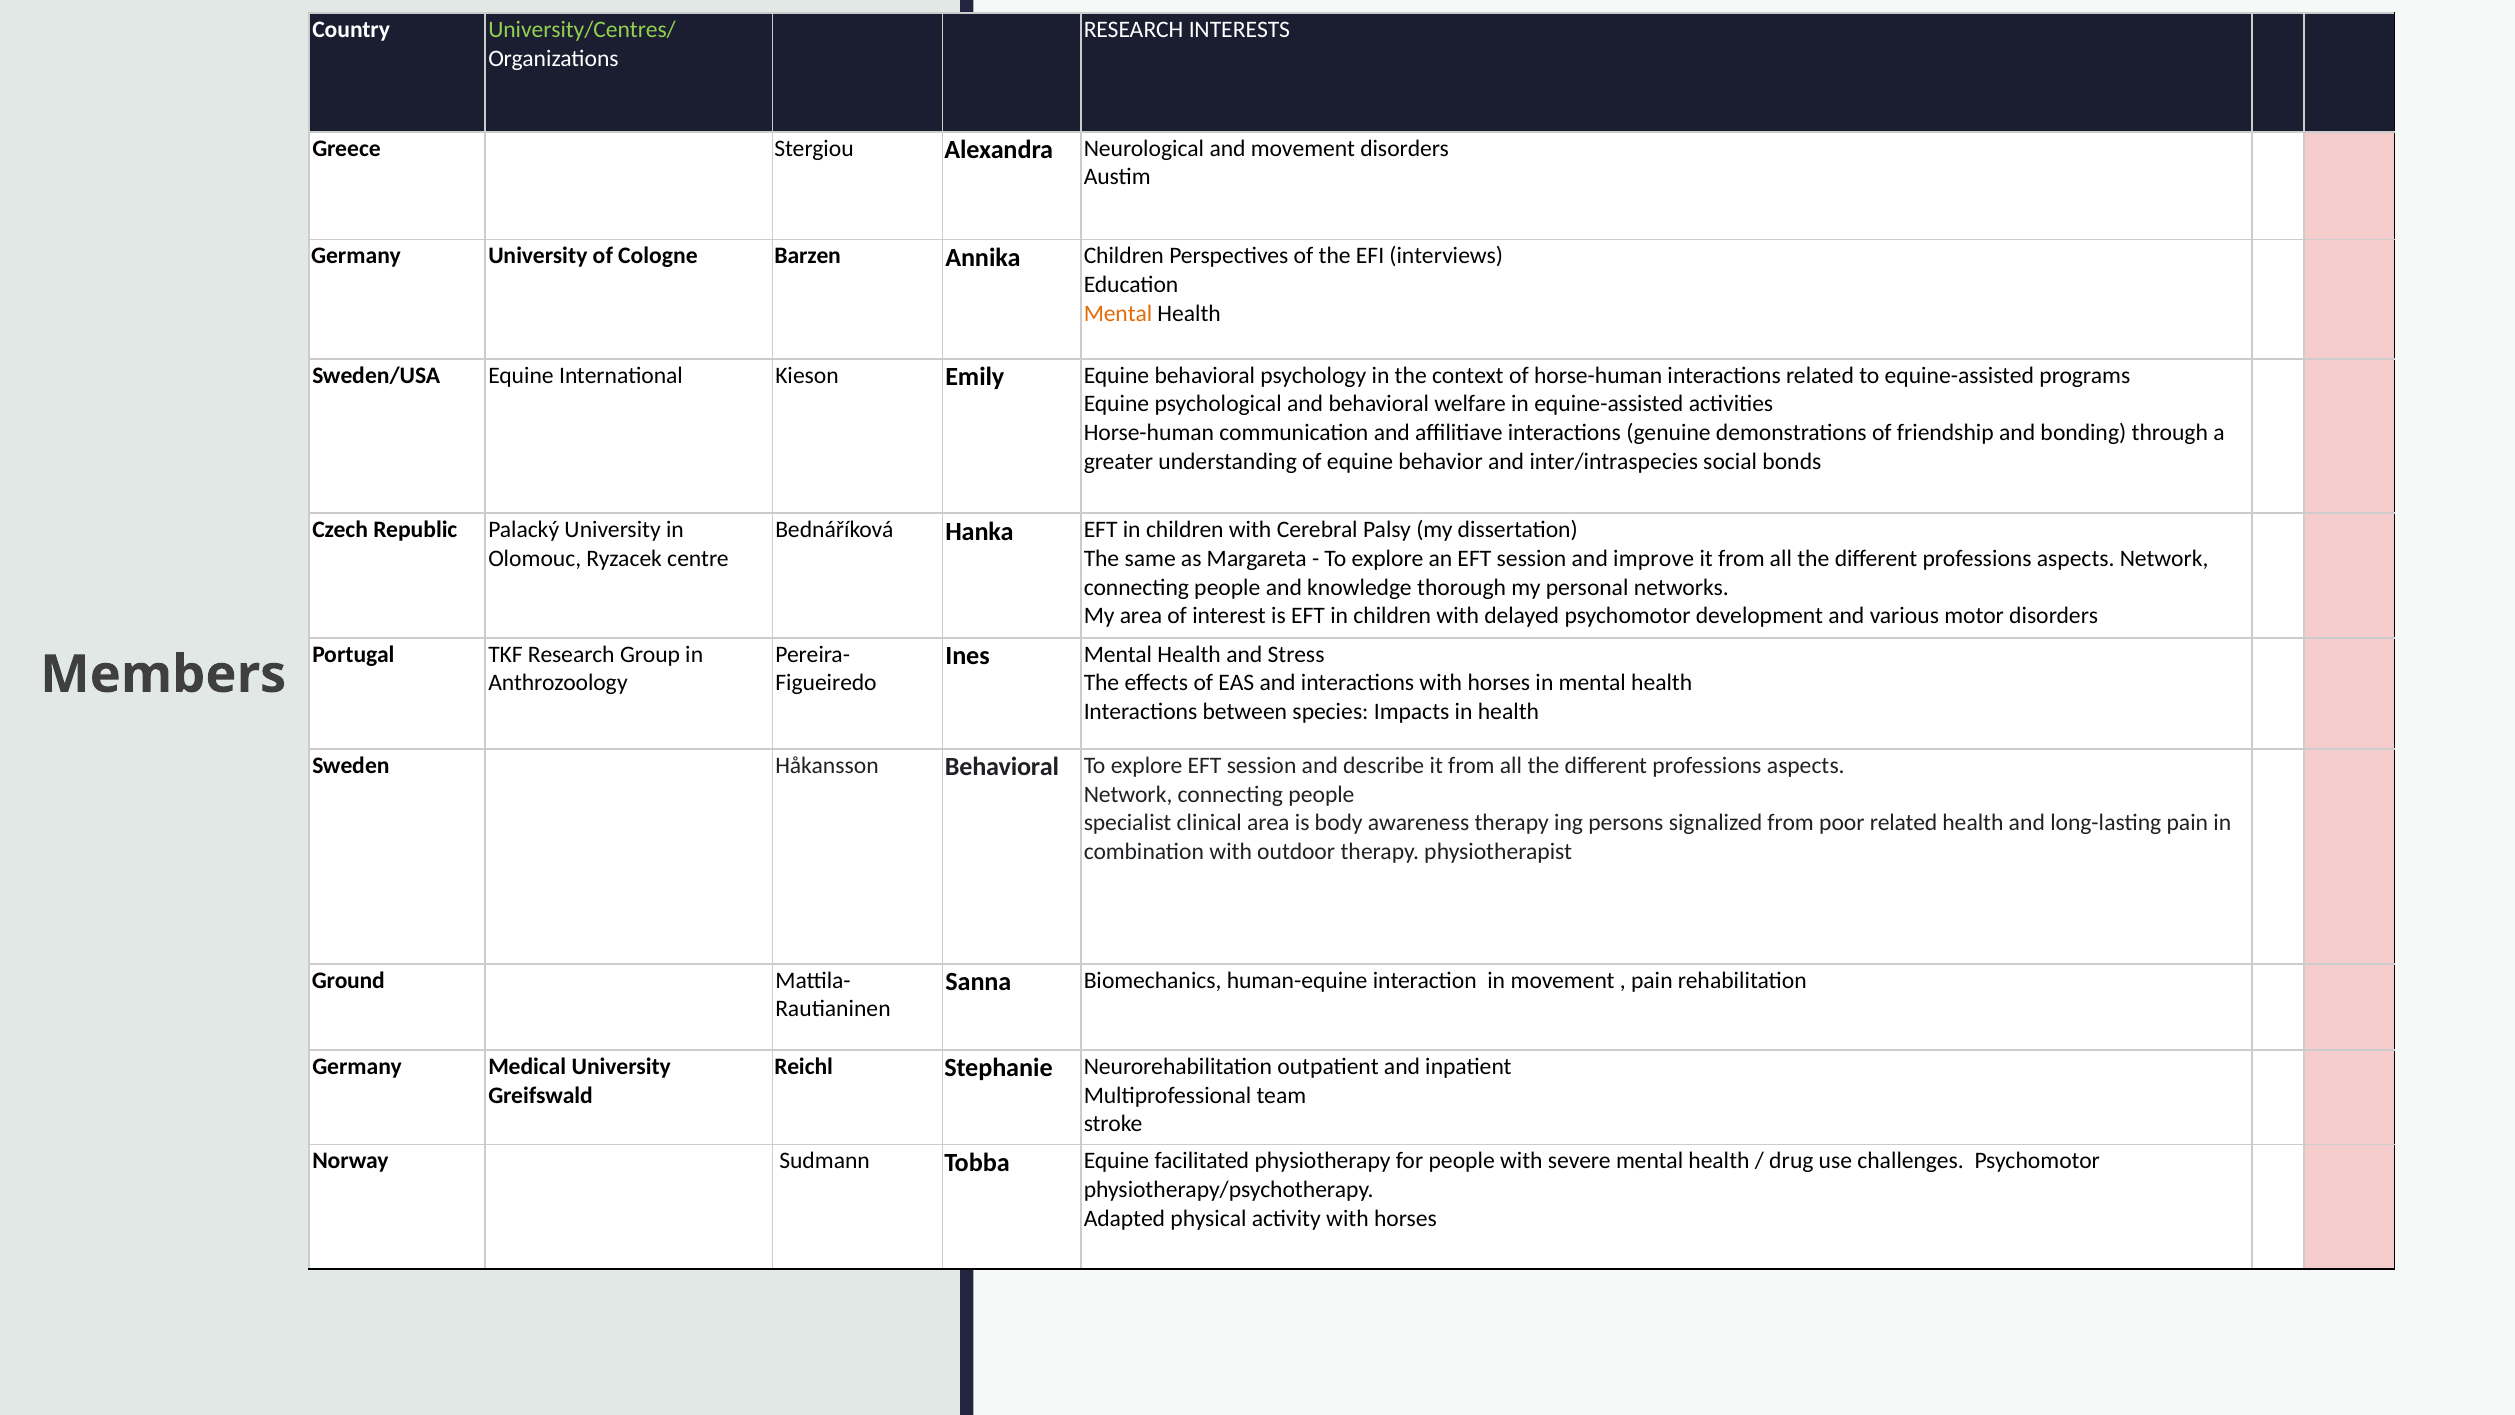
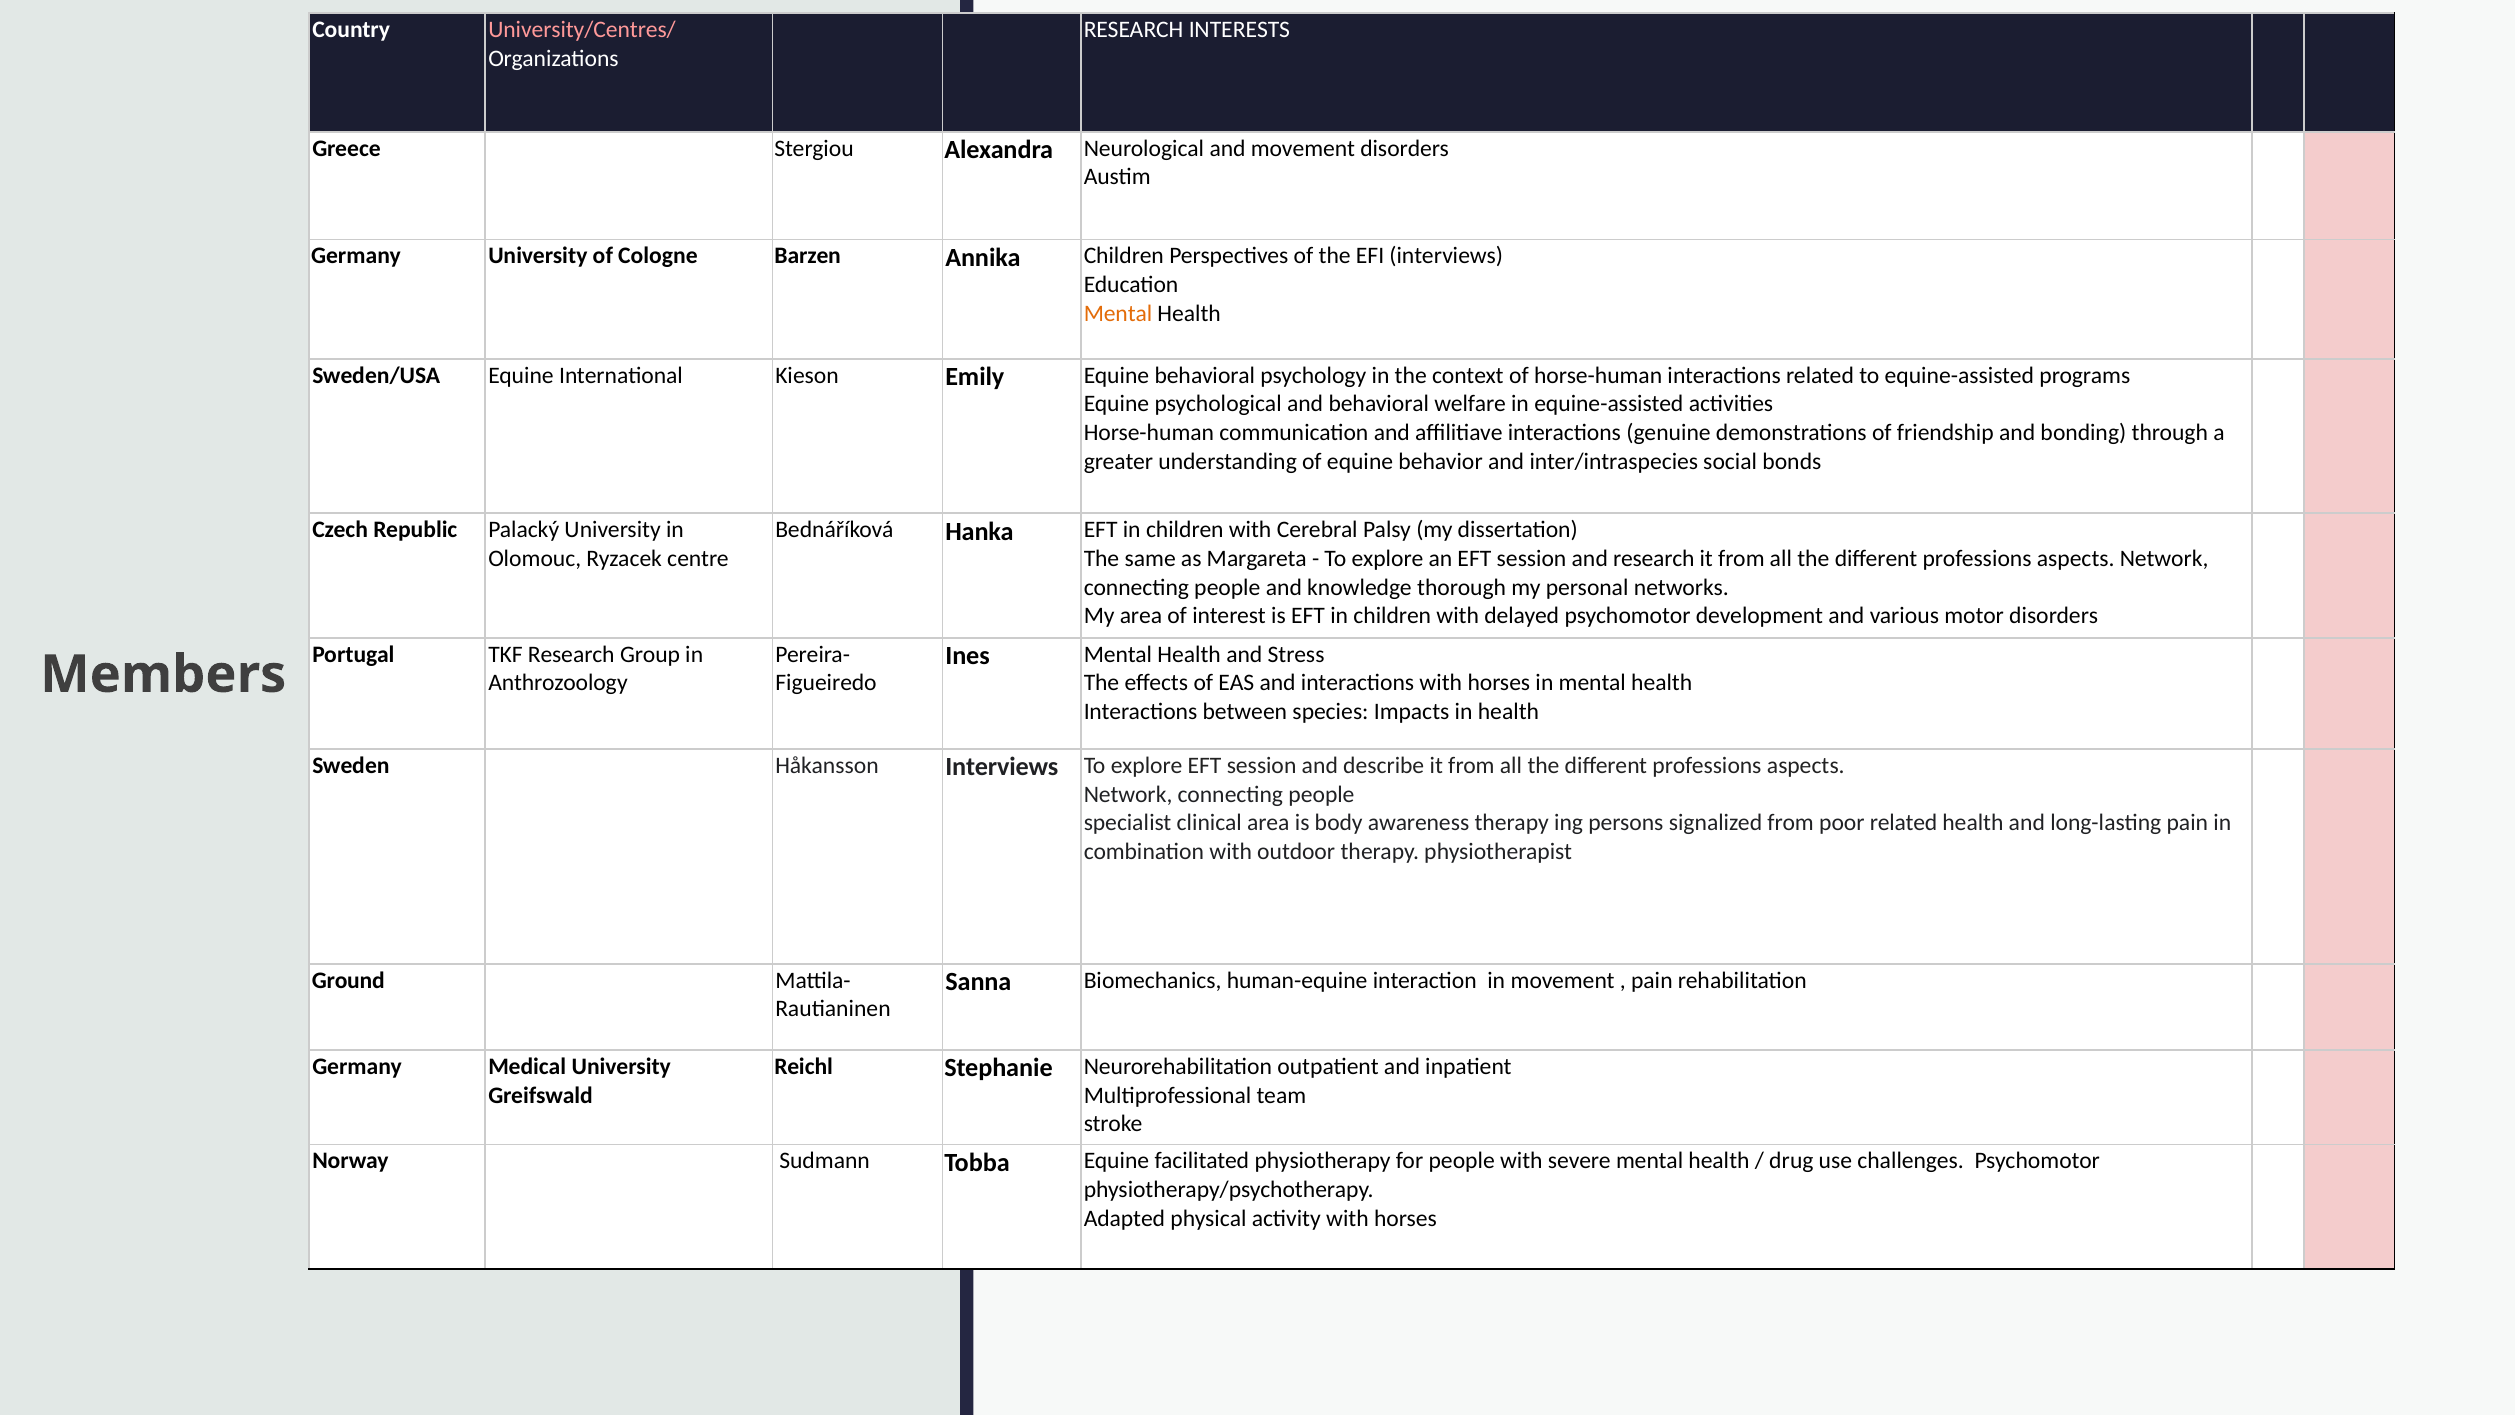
University/Centres/ colour: light green -> pink
and improve: improve -> research
Håkansson Behavioral: Behavioral -> Interviews
